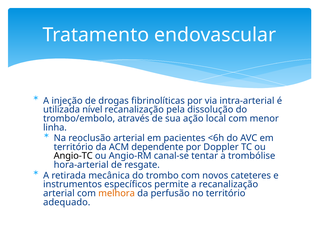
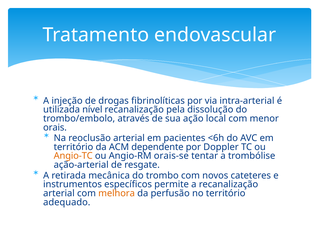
linha: linha -> orais
Angio-TC colour: black -> orange
canal-se: canal-se -> orais-se
hora-arterial: hora-arterial -> ação-arterial
